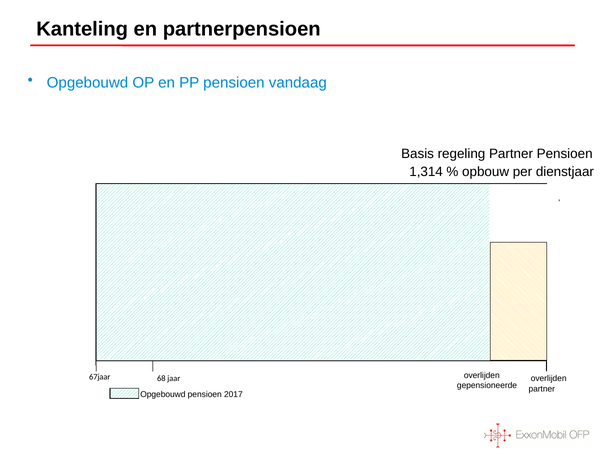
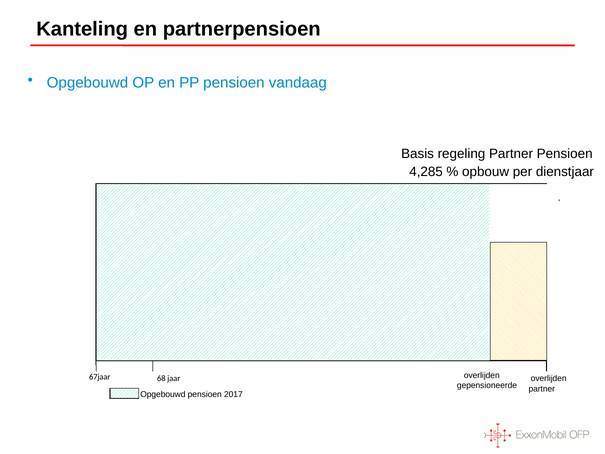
1,314: 1,314 -> 4,285
